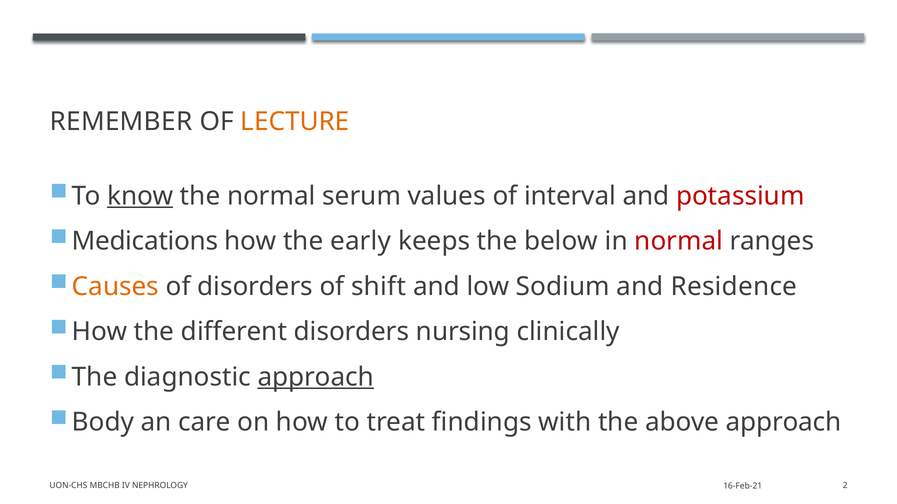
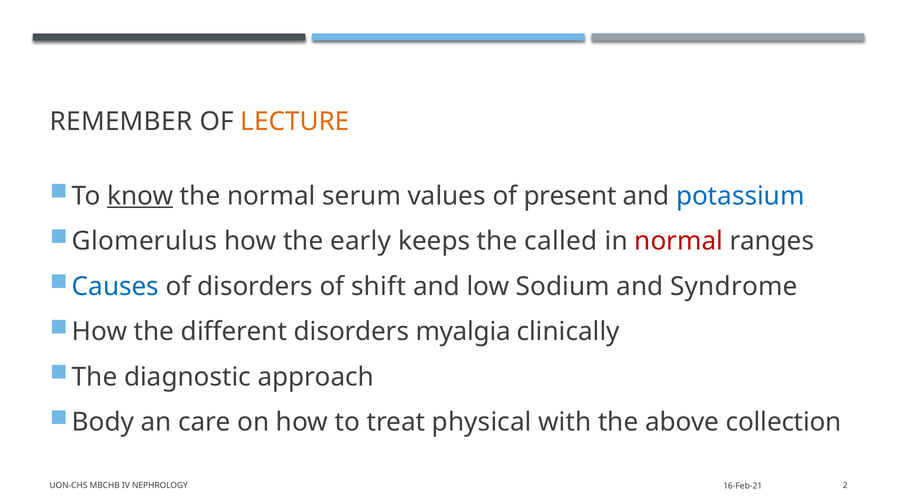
interval: interval -> present
potassium colour: red -> blue
Medications: Medications -> Glomerulus
below: below -> called
Causes colour: orange -> blue
Residence: Residence -> Syndrome
nursing: nursing -> myalgia
approach at (316, 377) underline: present -> none
findings: findings -> physical
above approach: approach -> collection
